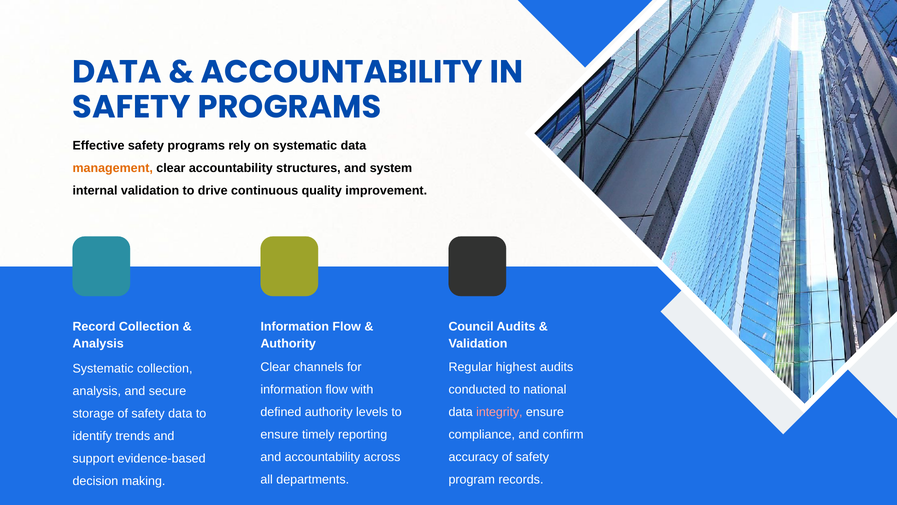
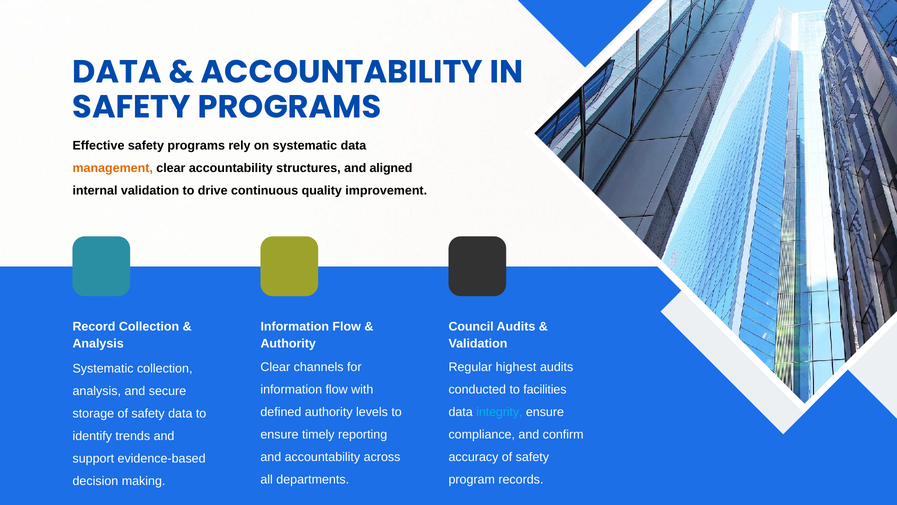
system: system -> aligned
national: national -> facilities
integrity colour: pink -> light blue
